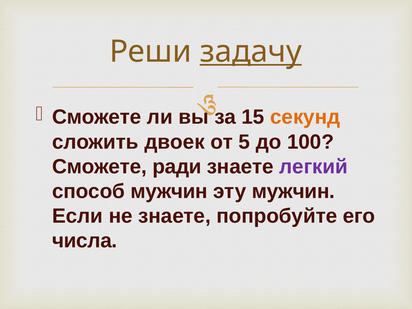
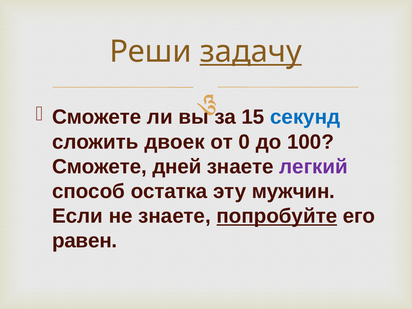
секунд colour: orange -> blue
5: 5 -> 0
ради: ради -> дней
способ мужчин: мужчин -> остатка
попробуйте underline: none -> present
числа: числа -> равен
